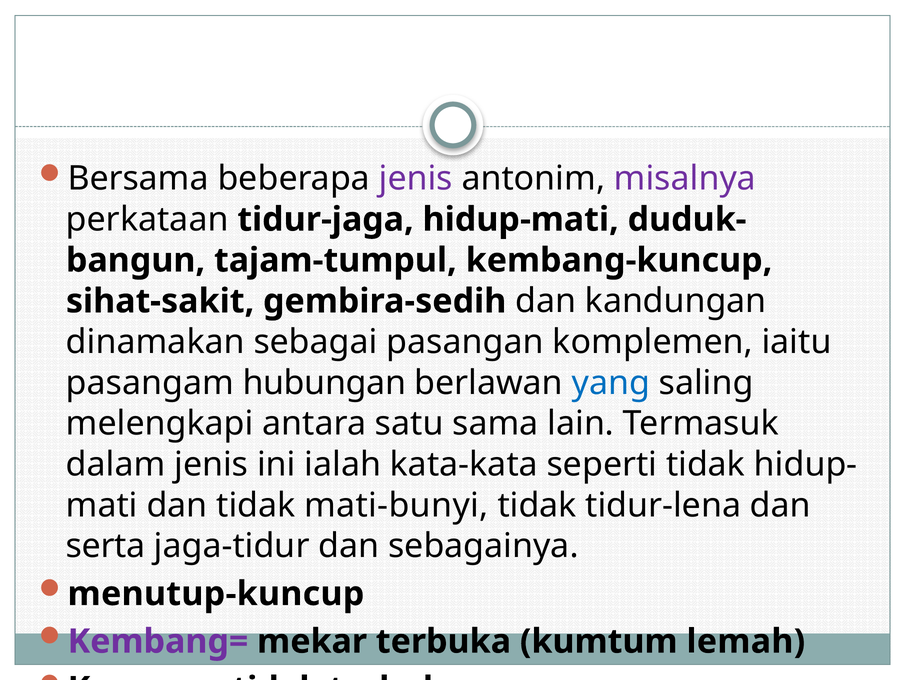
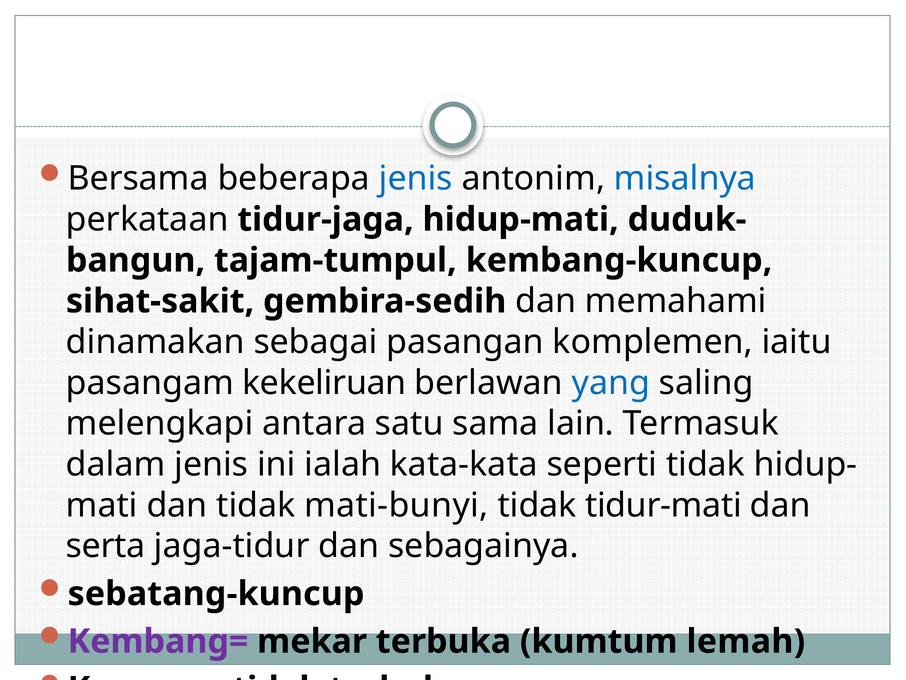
jenis at (416, 179) colour: purple -> blue
misalnya colour: purple -> blue
kandungan: kandungan -> memahami
hubungan: hubungan -> kekeliruan
tidur-lena: tidur-lena -> tidur-mati
menutup-kuncup: menutup-kuncup -> sebatang-kuncup
